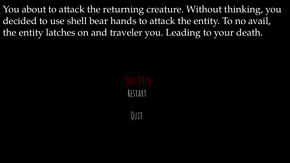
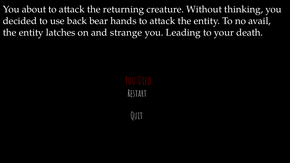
shell: shell -> back
traveler: traveler -> strange
